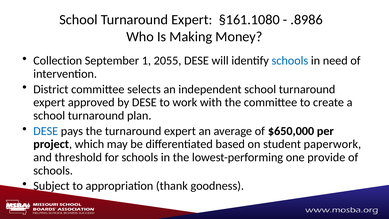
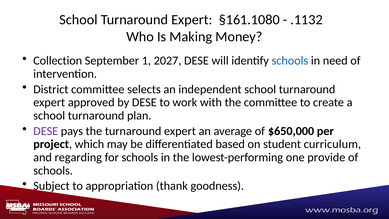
.8986: .8986 -> .1132
2055: 2055 -> 2027
DESE at (46, 131) colour: blue -> purple
paperwork: paperwork -> curriculum
threshold: threshold -> regarding
